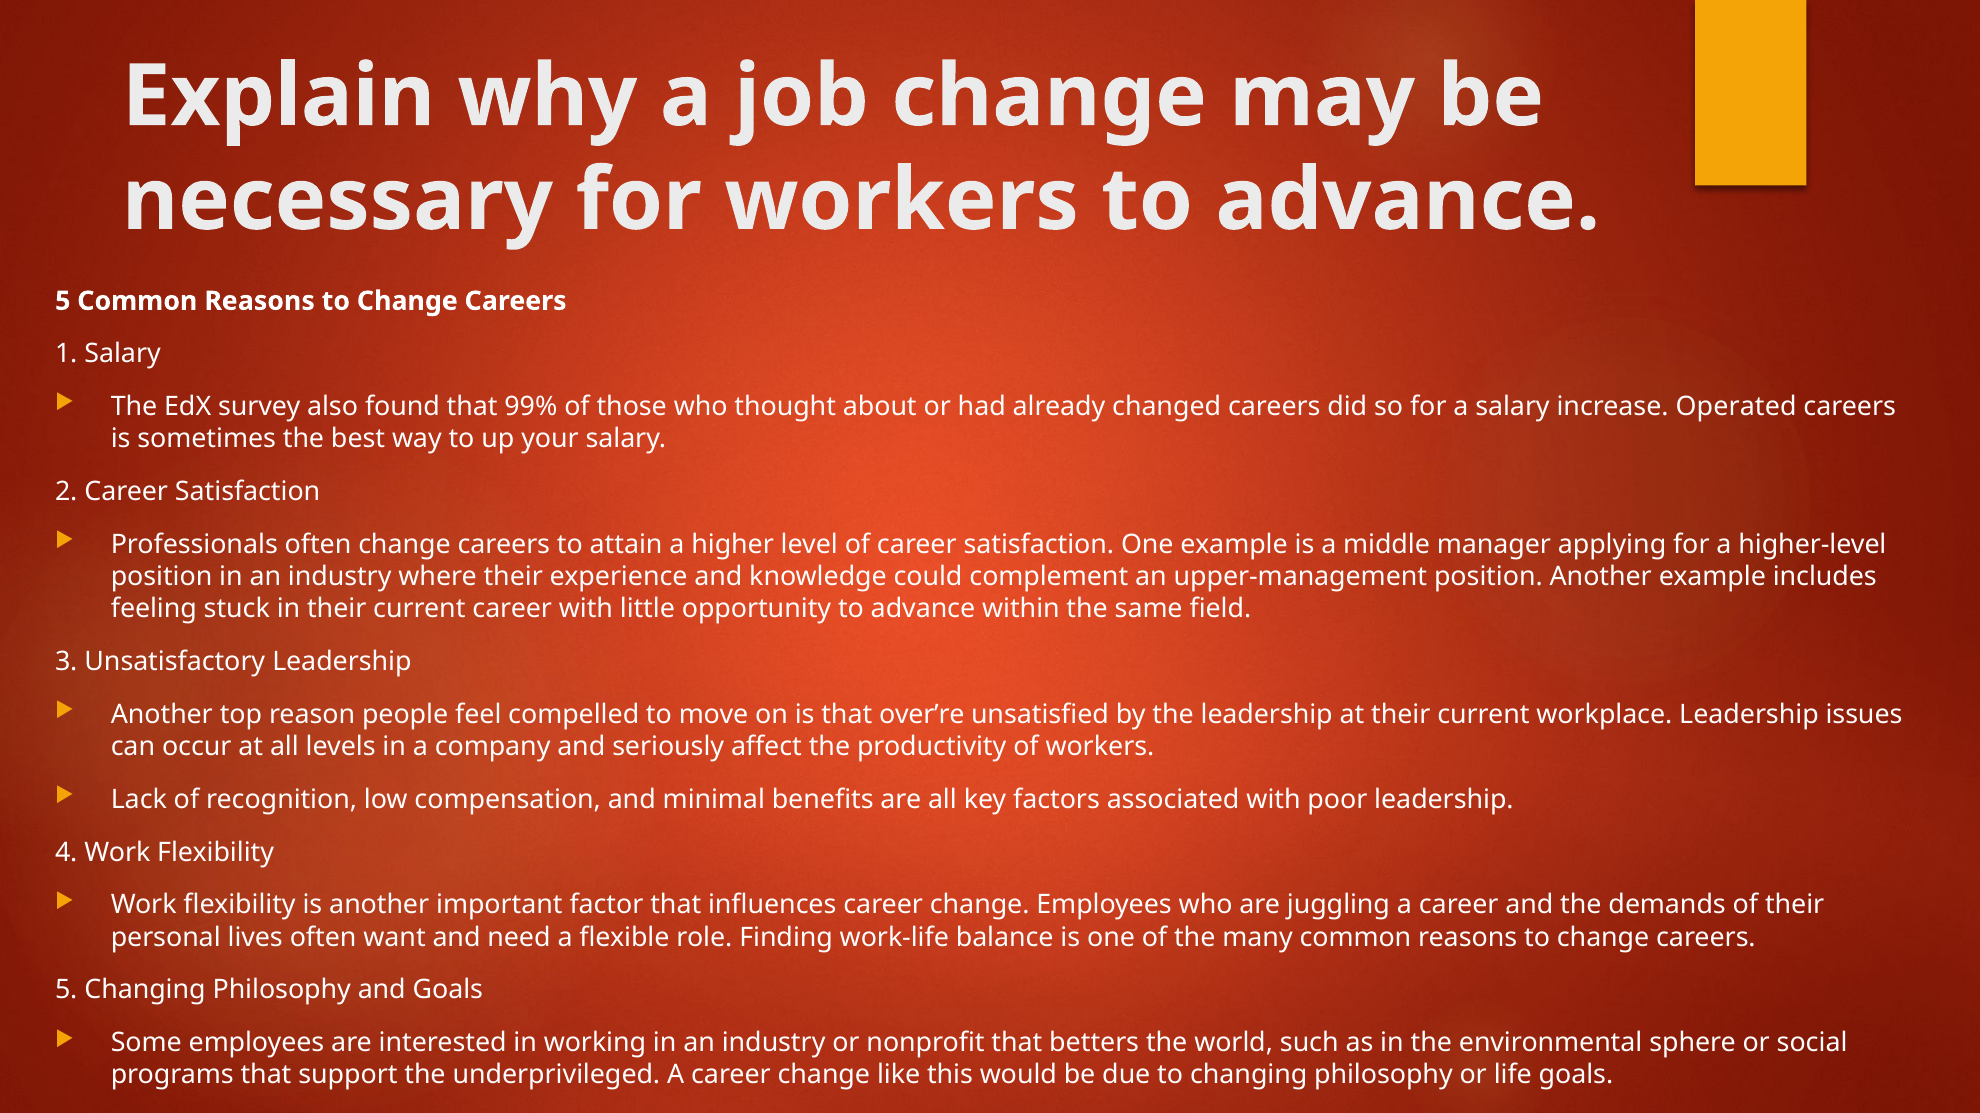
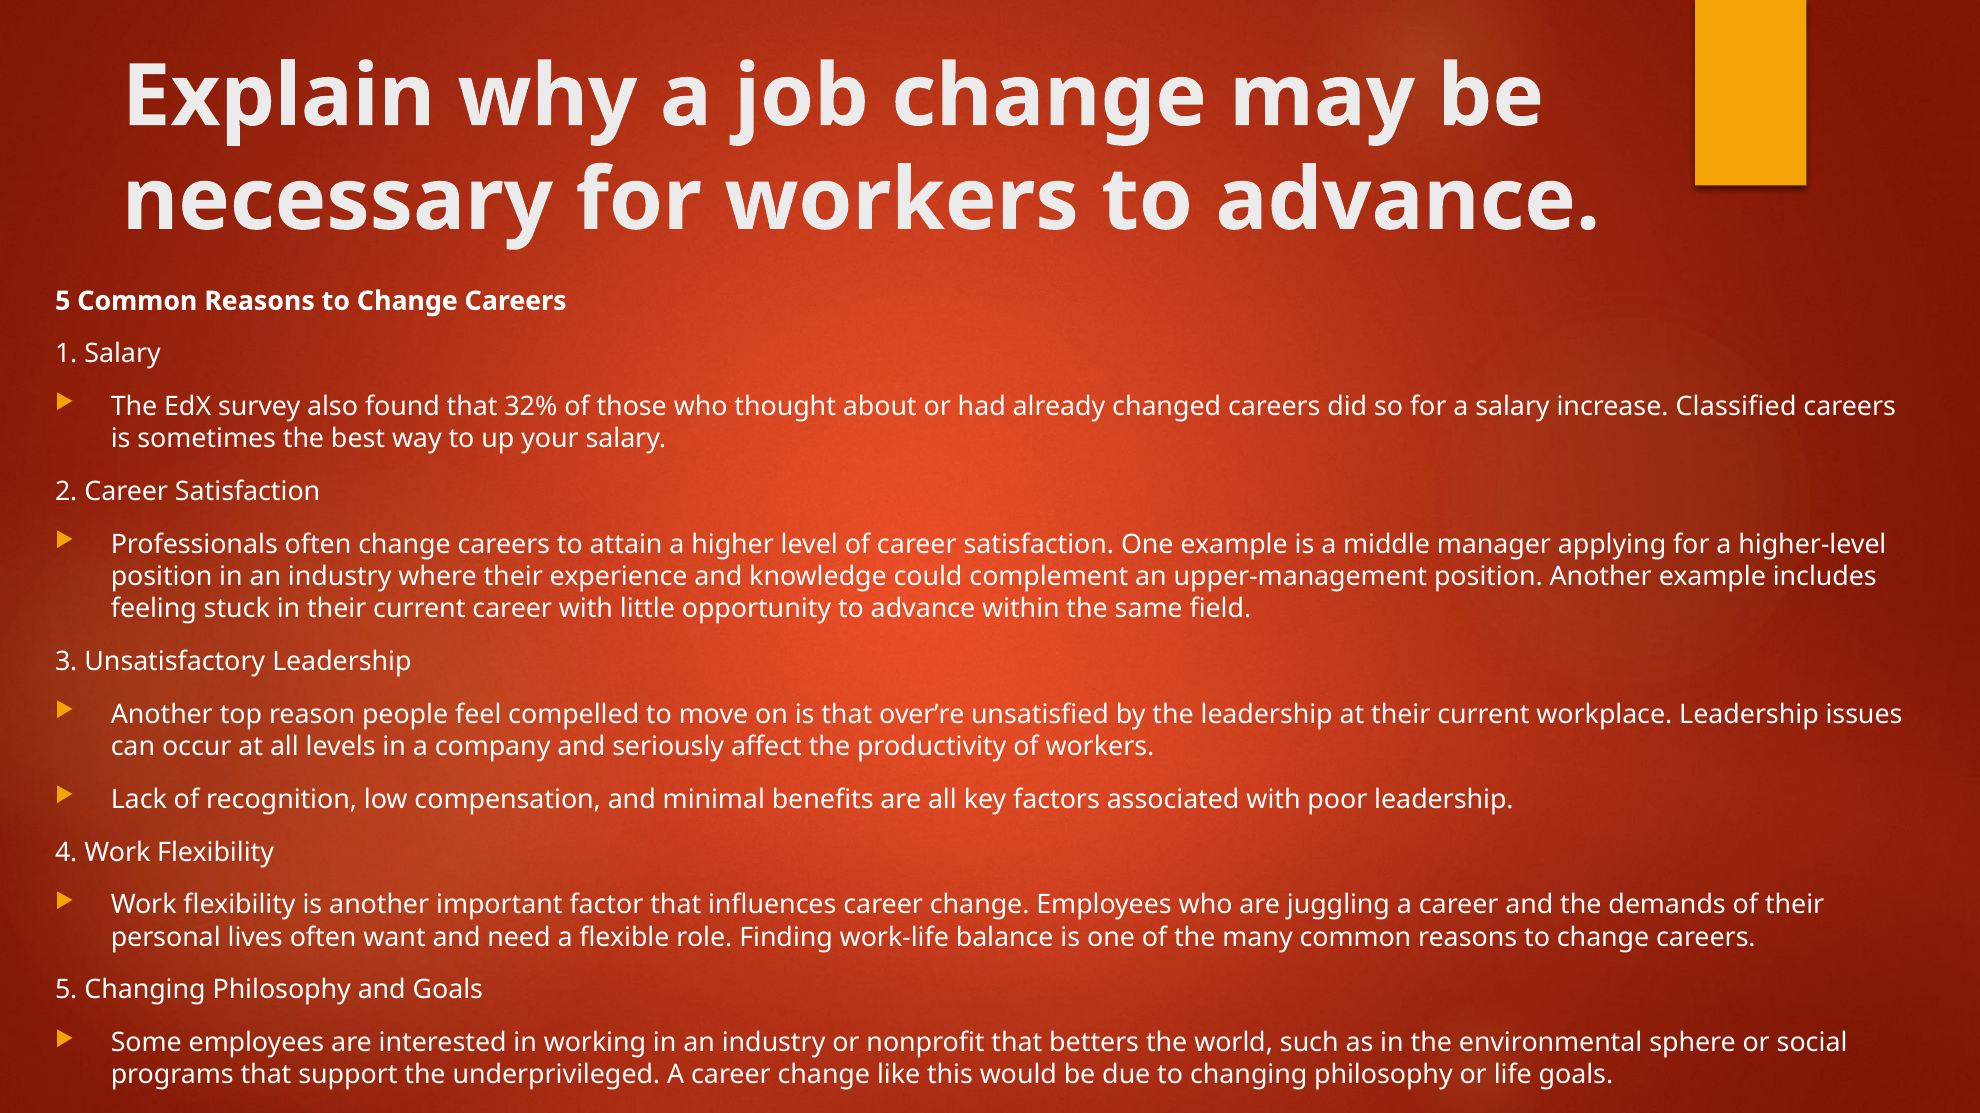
99%: 99% -> 32%
Operated: Operated -> Classified
